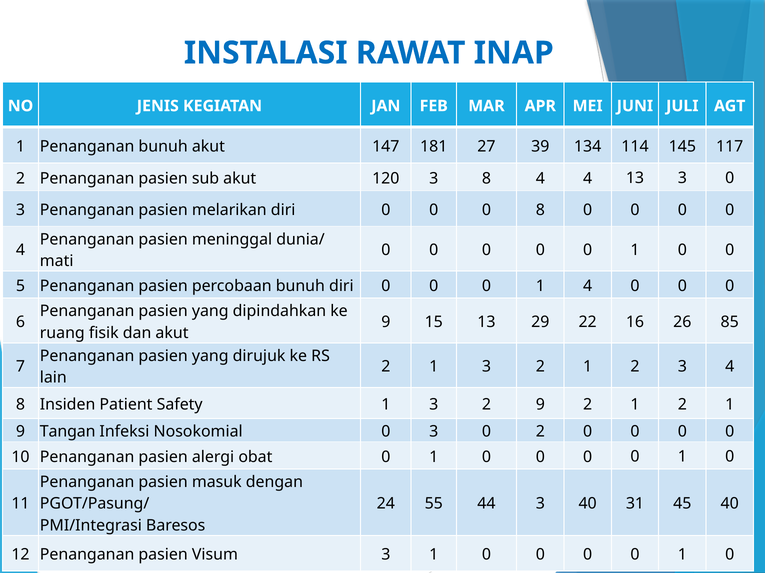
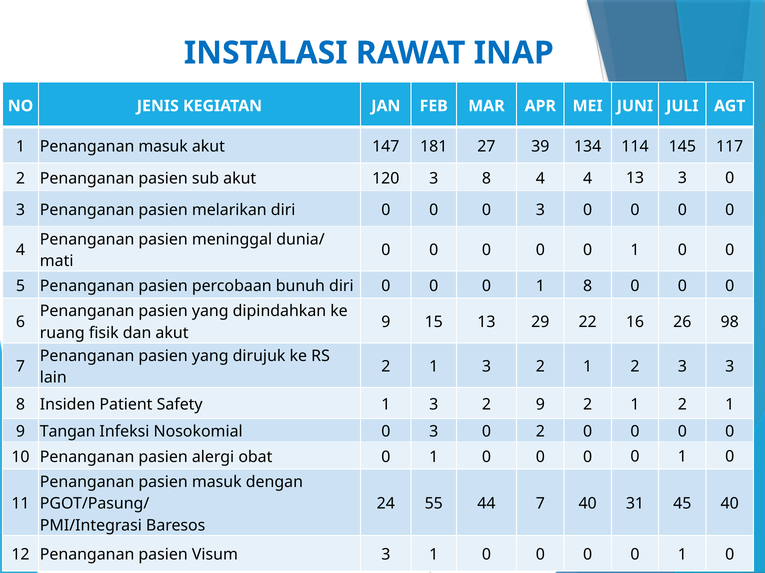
Penanganan bunuh: bunuh -> masuk
0 0 8: 8 -> 3
1 4: 4 -> 8
85: 85 -> 98
3 4: 4 -> 3
44 3: 3 -> 7
